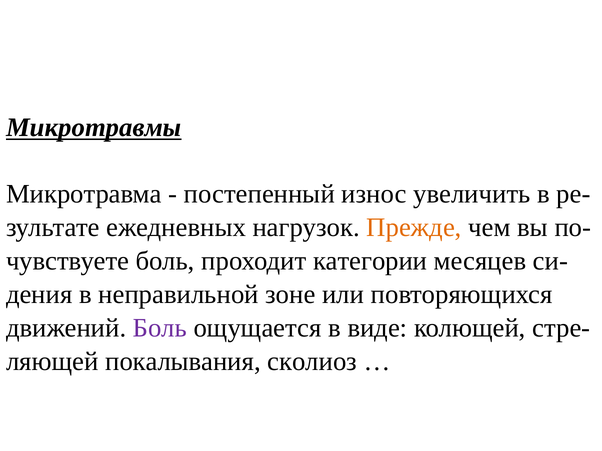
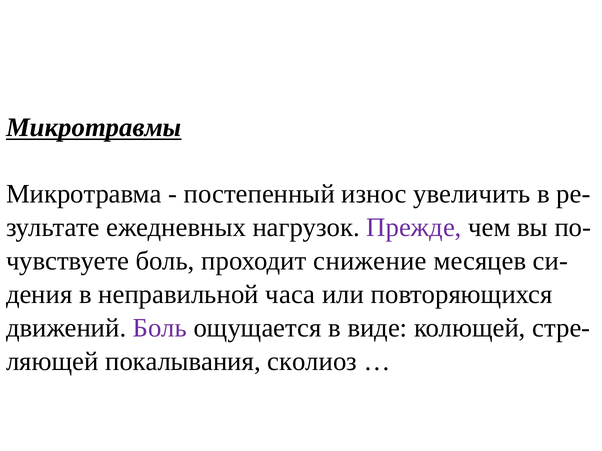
Прежде colour: orange -> purple
категории: категории -> снижение
зоне: зоне -> часа
